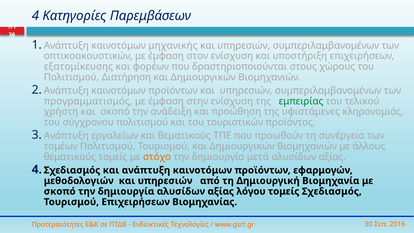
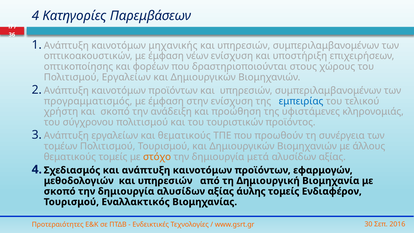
στον: στον -> νέων
εξατομίκευσης: εξατομίκευσης -> οπτικοποίησης
Πολιτισμού Διατήρηση: Διατήρηση -> Εργαλείων
εμπειρίας colour: green -> blue
λόγου: λόγου -> άυλης
Σχεδιασμός: Σχεδιασμός -> Ενδιαφέρον
Τουρισμού Επιχειρήσεων: Επιχειρήσεων -> Εναλλακτικός
